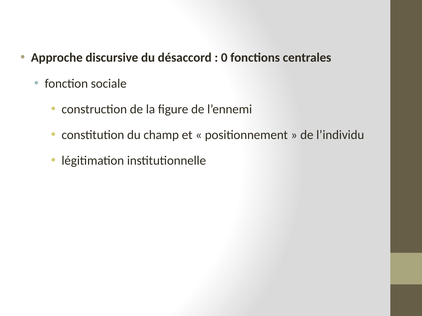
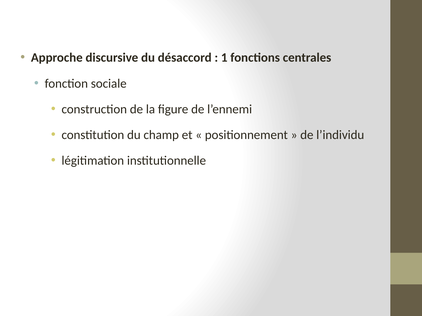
0: 0 -> 1
